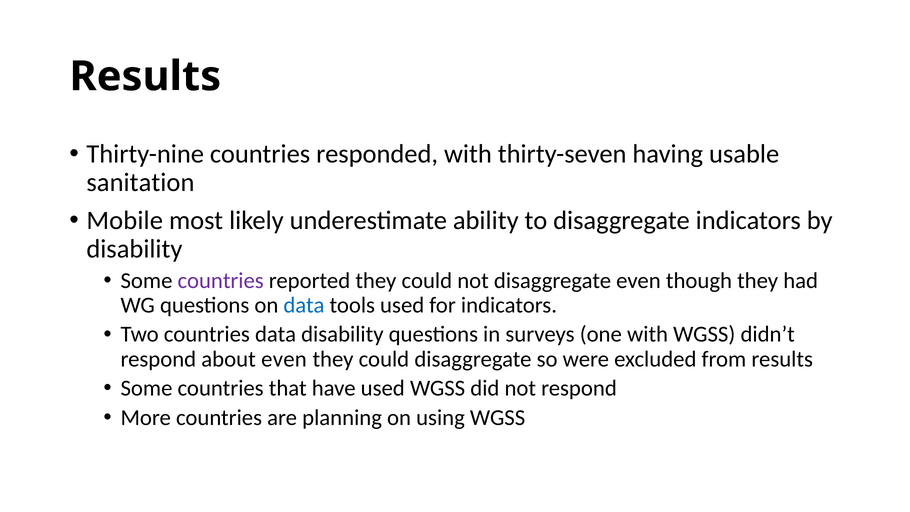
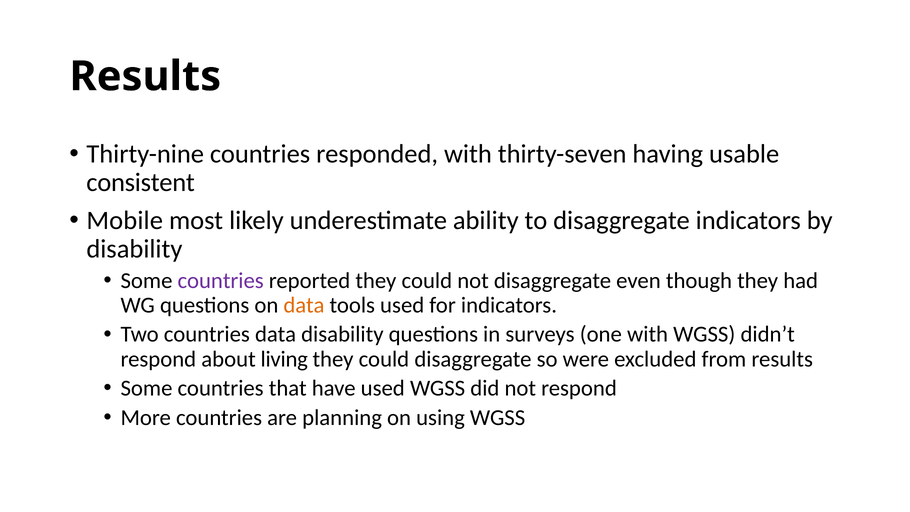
sanitation: sanitation -> consistent
data at (304, 305) colour: blue -> orange
about even: even -> living
